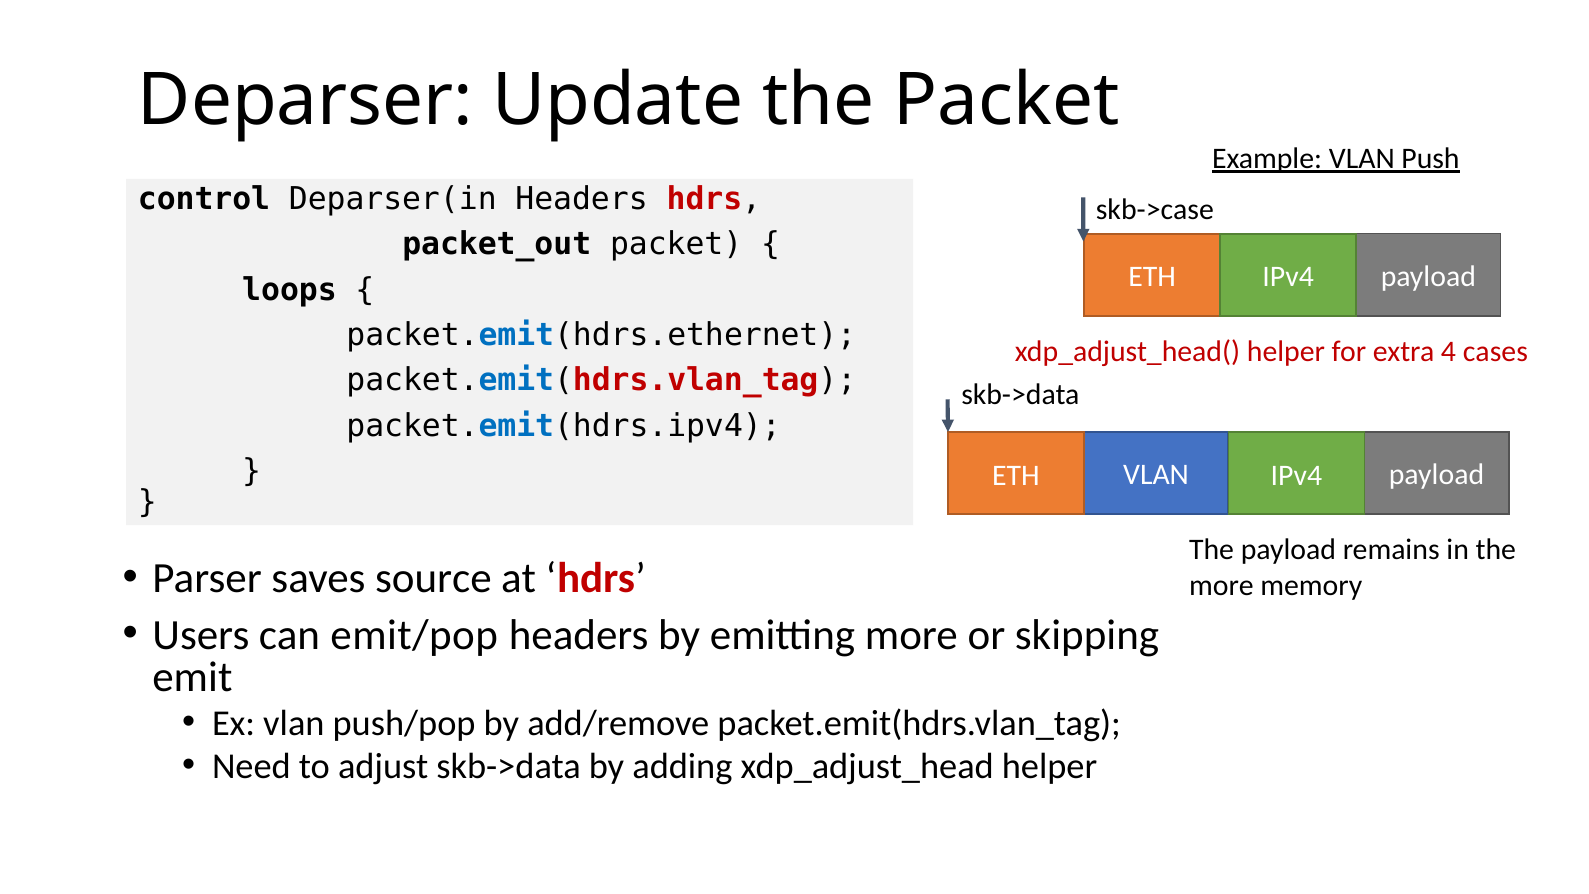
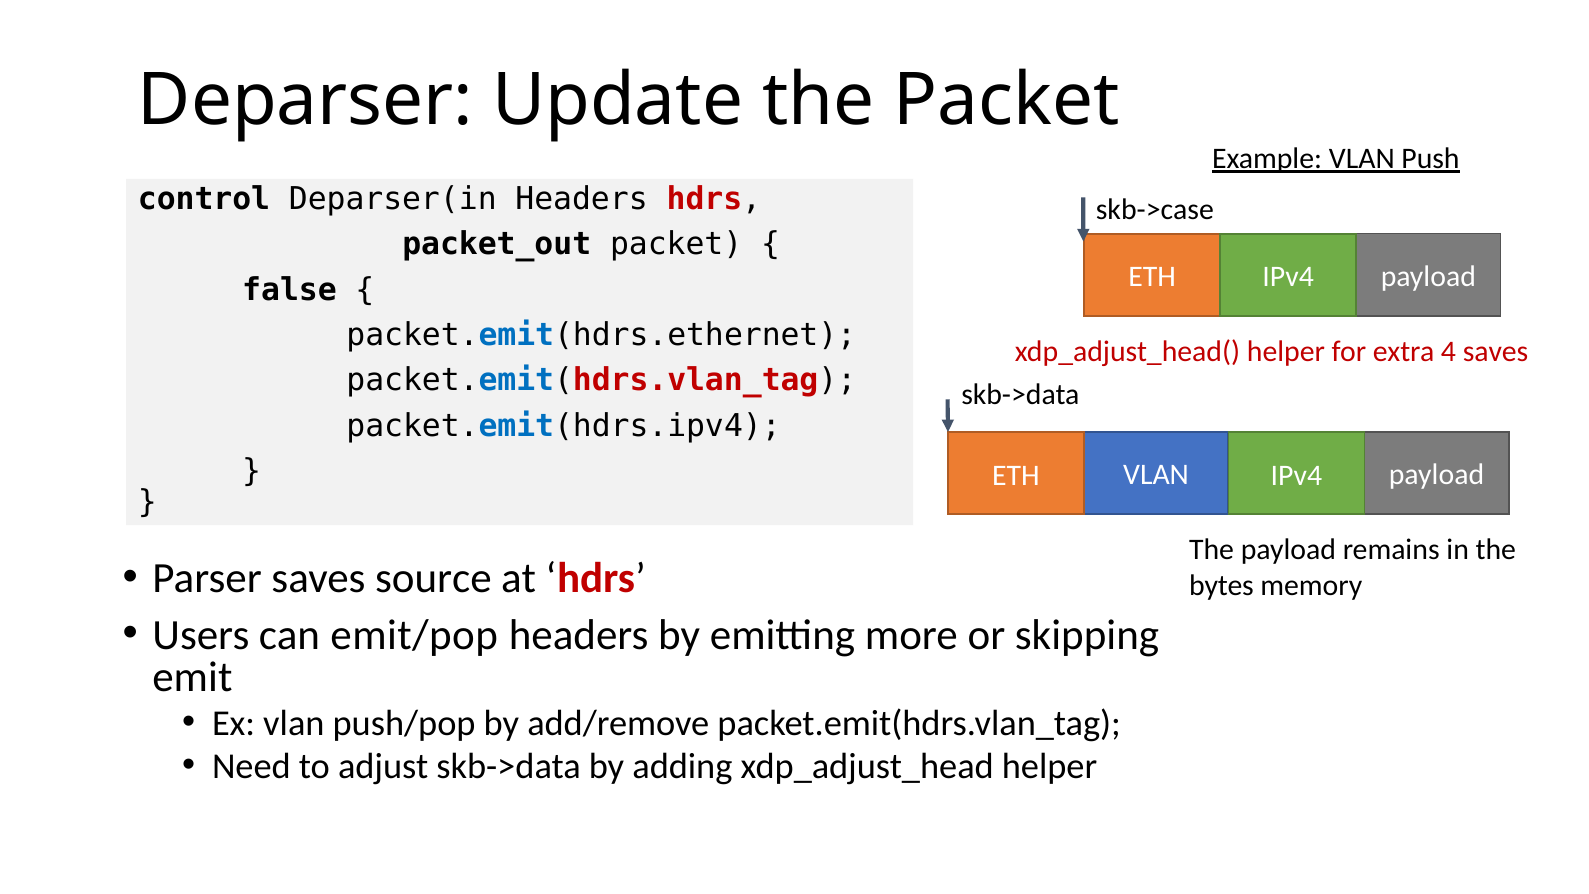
loops: loops -> false
4 cases: cases -> saves
more at (1221, 586): more -> bytes
